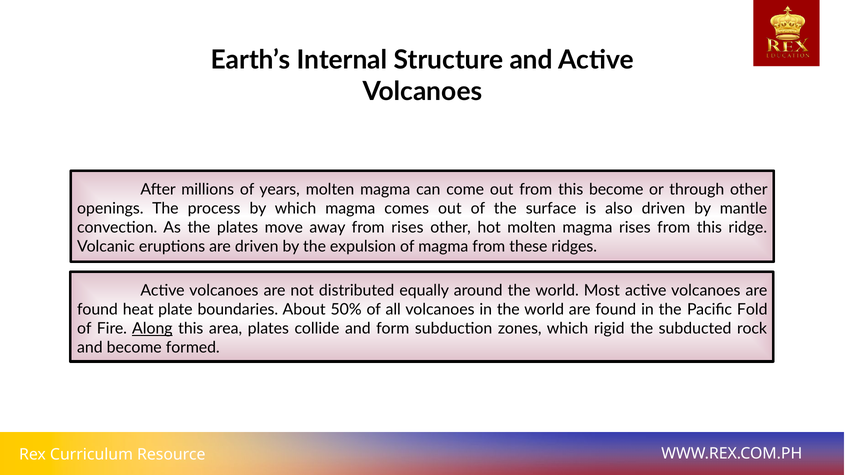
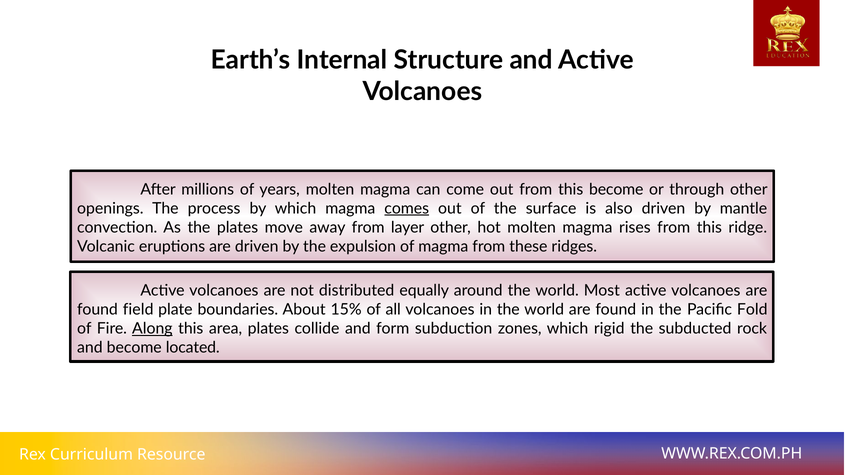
comes underline: none -> present
from rises: rises -> layer
heat: heat -> field
50%: 50% -> 15%
formed: formed -> located
